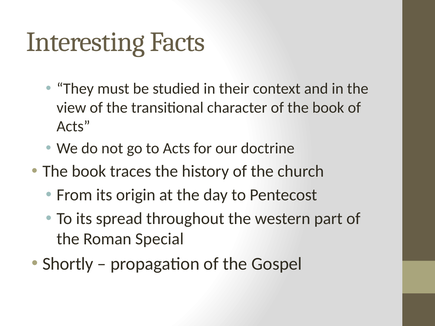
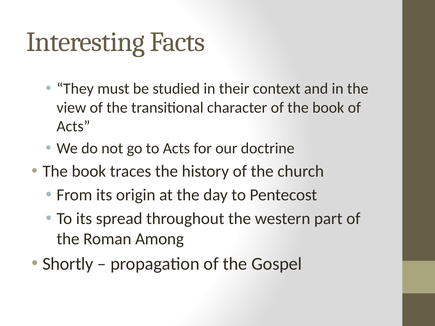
Special: Special -> Among
